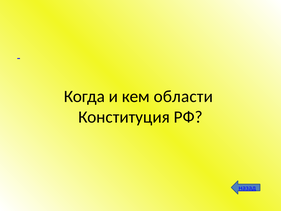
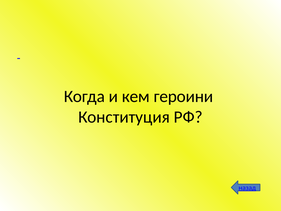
области: области -> героини
